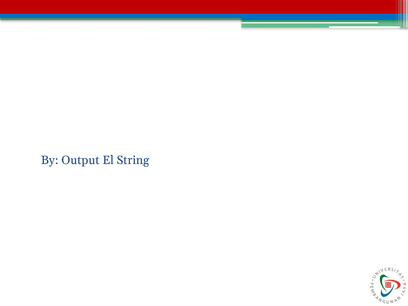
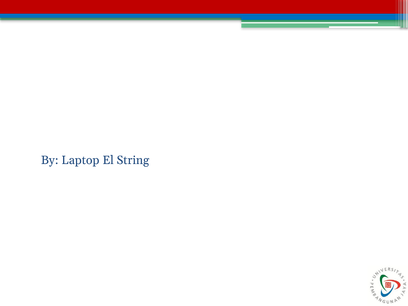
Output: Output -> Laptop
